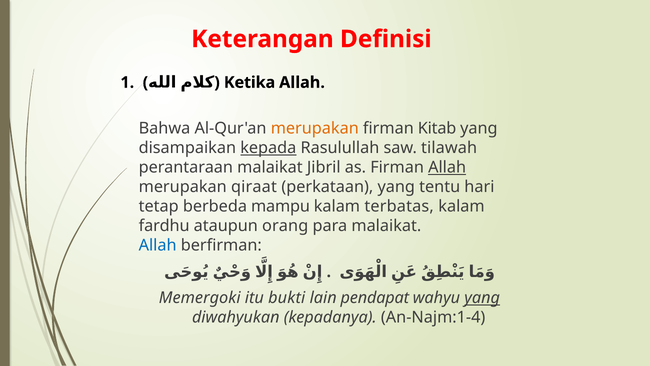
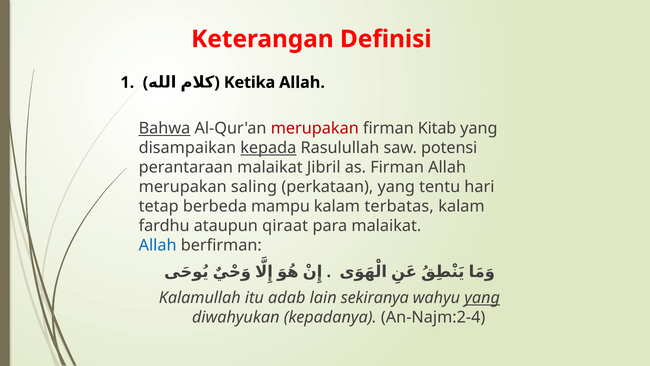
Bahwa underline: none -> present
merupakan at (315, 128) colour: orange -> red
tilawah: tilawah -> potensi
Allah at (447, 167) underline: present -> none
qiraat: qiraat -> saling
orang: orang -> qiraat
Memergoki: Memergoki -> Kalamullah
bukti: bukti -> adab
pendapat: pendapat -> sekiranya
An-Najm:1-4: An-Najm:1-4 -> An-Najm:2-4
